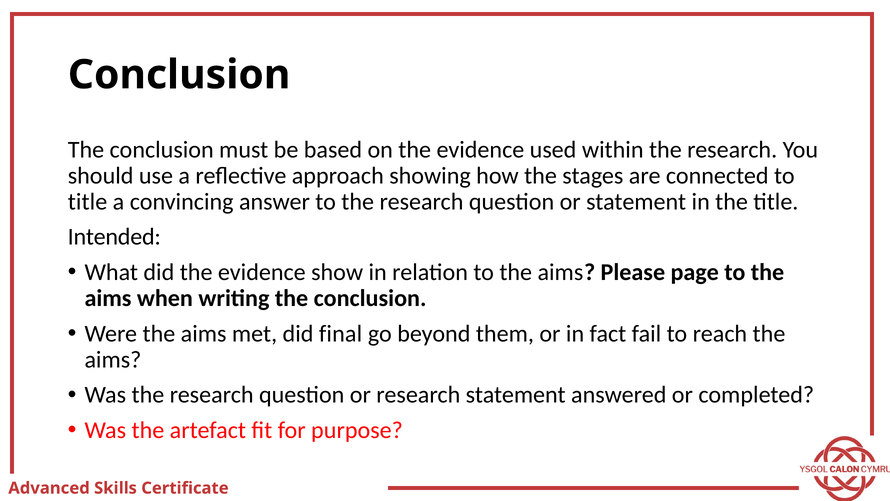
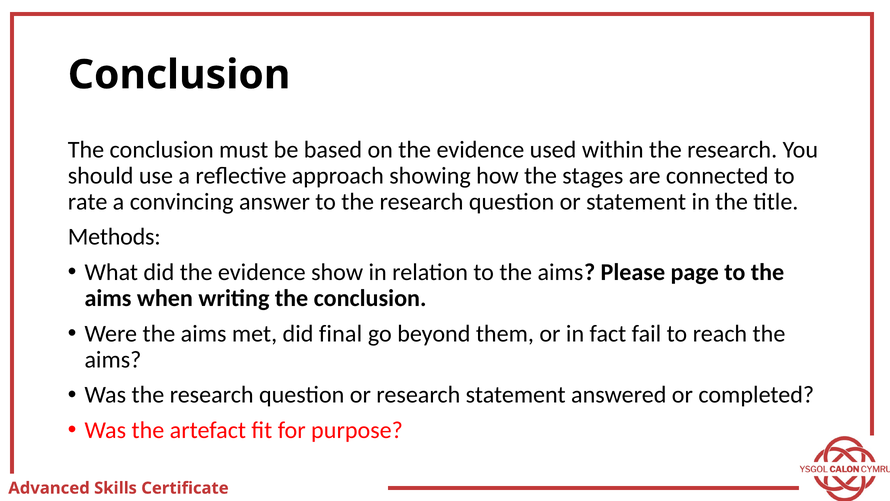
title at (88, 201): title -> rate
Intended: Intended -> Methods
